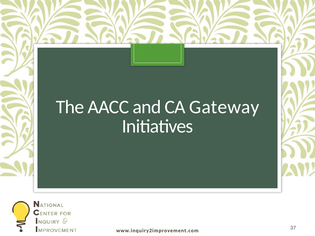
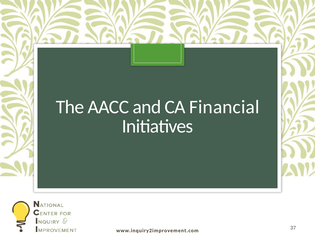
Gateway: Gateway -> Financial
